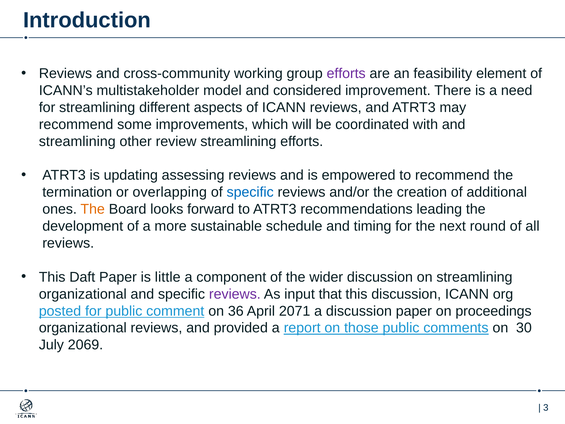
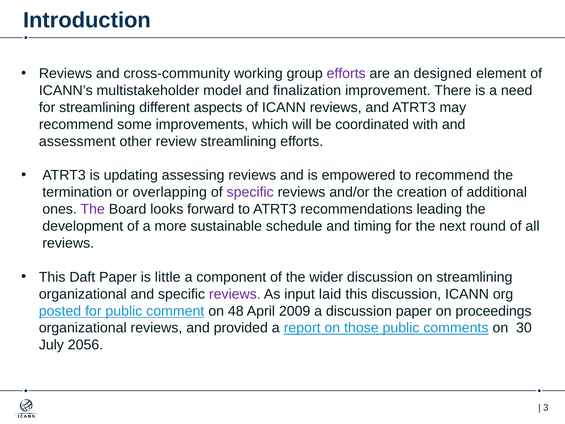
feasibility: feasibility -> designed
considered: considered -> finalization
streamlining at (77, 141): streamlining -> assessment
specific at (250, 192) colour: blue -> purple
The at (93, 209) colour: orange -> purple
that: that -> laid
36: 36 -> 48
2071: 2071 -> 2009
2069: 2069 -> 2056
